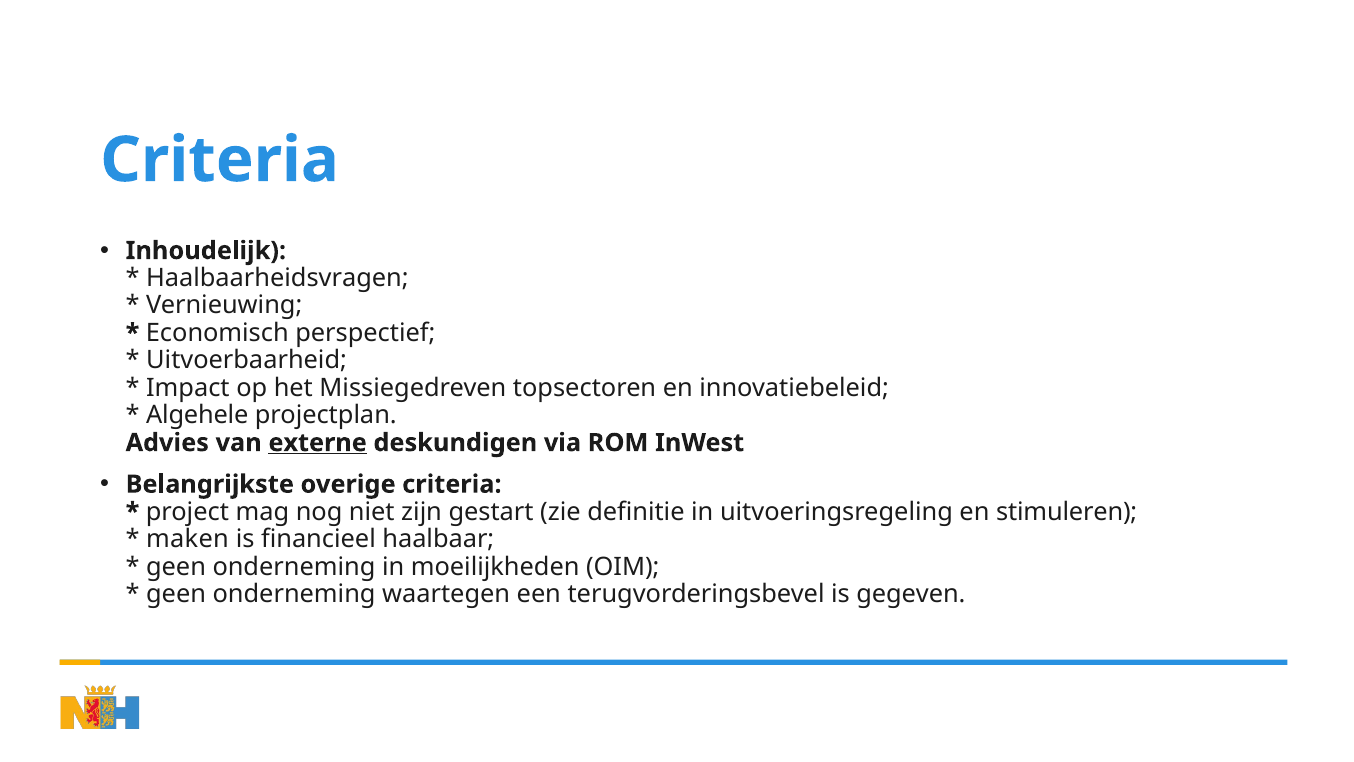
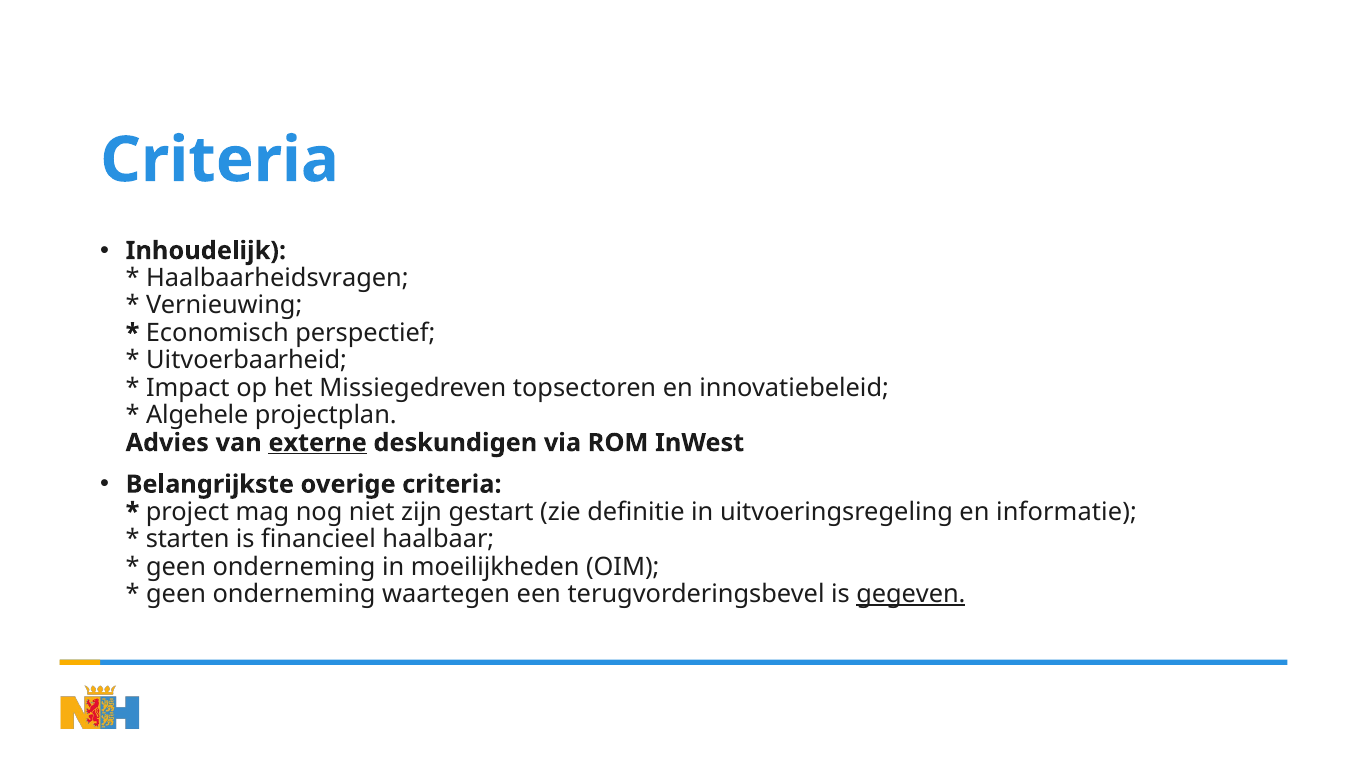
stimuleren: stimuleren -> informatie
maken: maken -> starten
gegeven underline: none -> present
